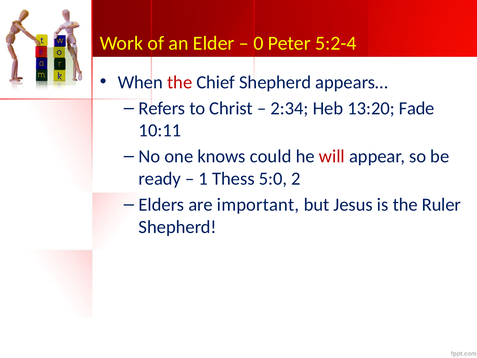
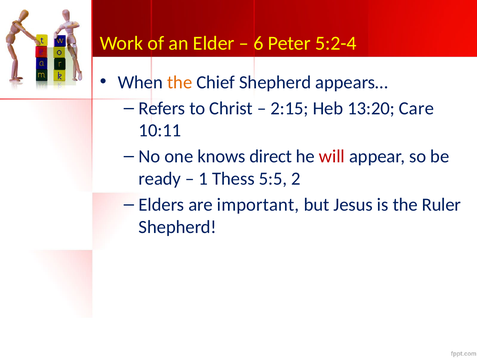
0: 0 -> 6
the at (180, 82) colour: red -> orange
2:34: 2:34 -> 2:15
Fade: Fade -> Care
could: could -> direct
5:0: 5:0 -> 5:5
